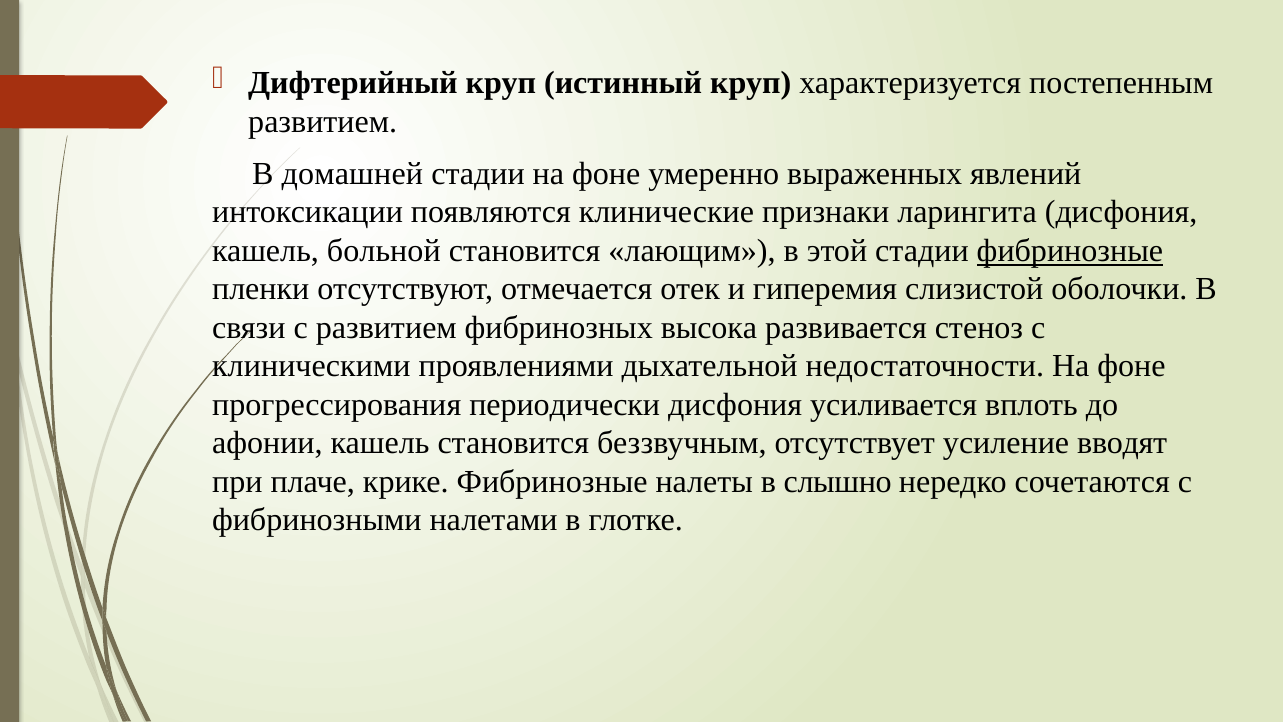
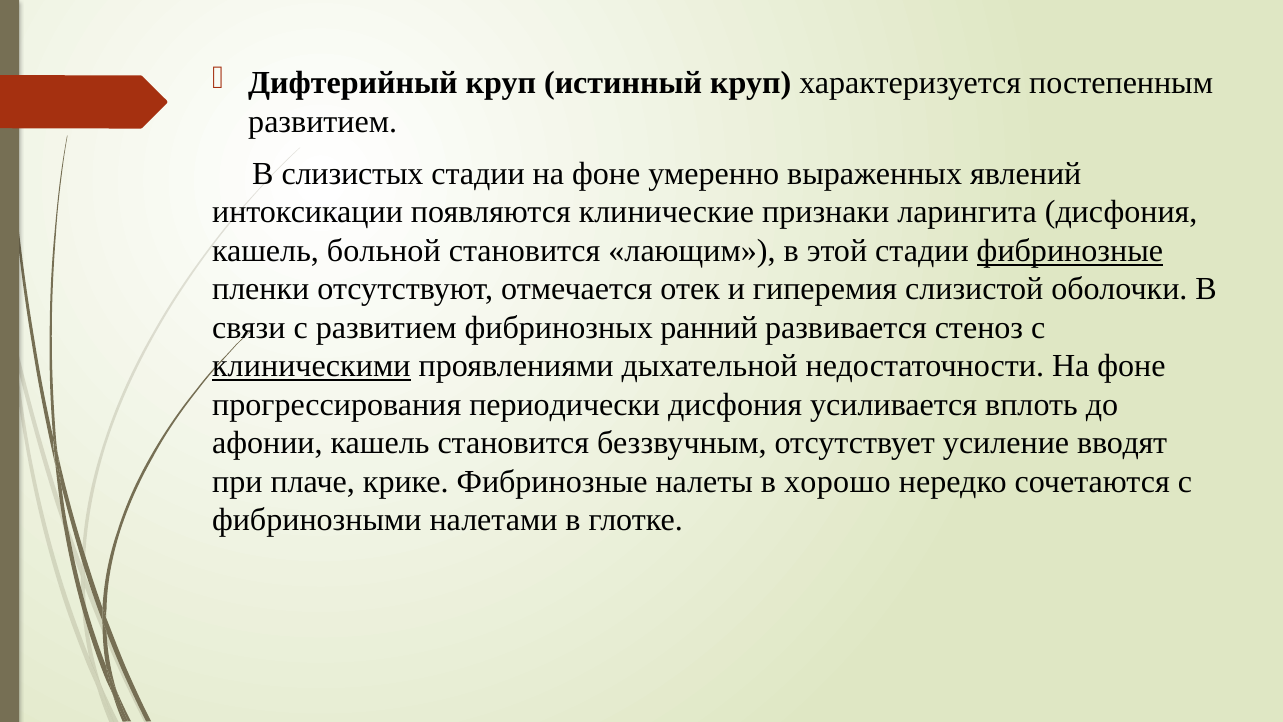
домашней: домашней -> слизистых
высока: высока -> ранний
клиническими underline: none -> present
слышно: слышно -> хорошо
